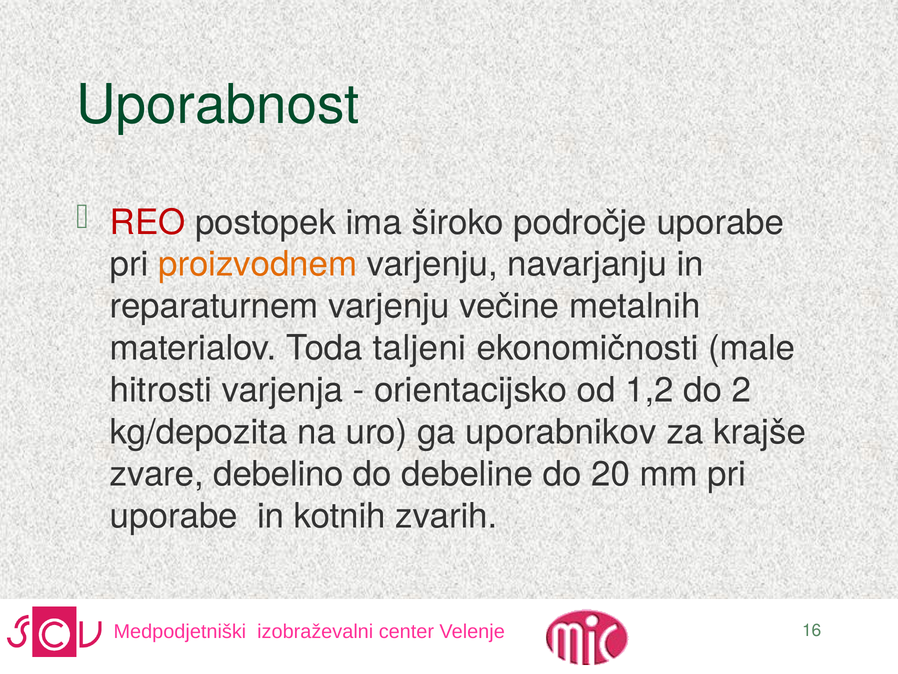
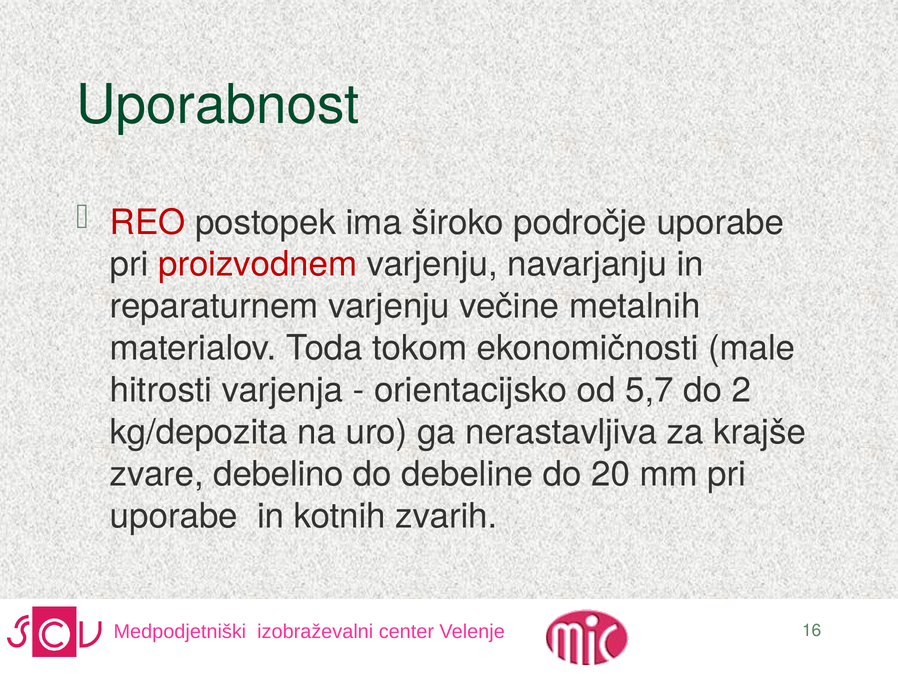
proizvodnem colour: orange -> red
taljeni: taljeni -> tokom
1,2: 1,2 -> 5,7
uporabnikov: uporabnikov -> nerastavljiva
